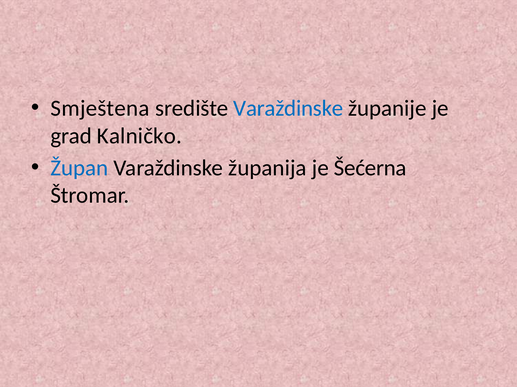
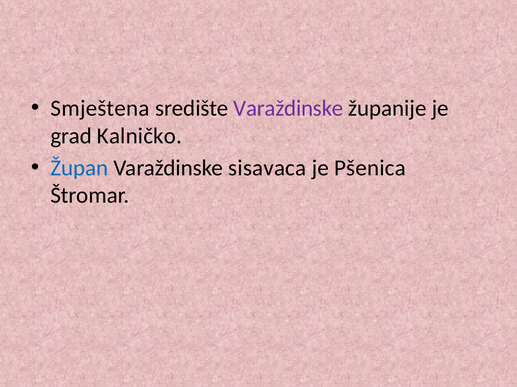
Varaždinske at (288, 108) colour: blue -> purple
županija: županija -> sisavaca
Šećerna: Šećerna -> Pšenica
